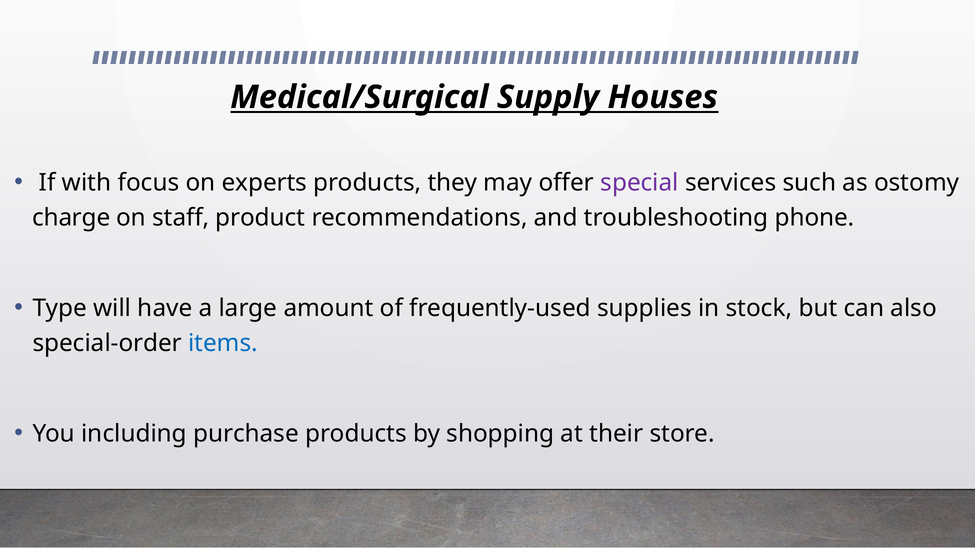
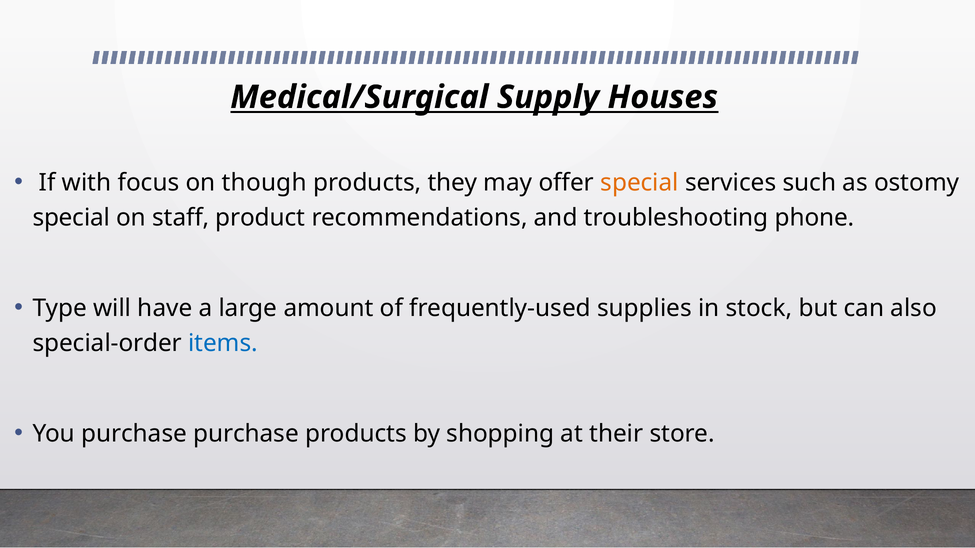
experts: experts -> though
special at (640, 183) colour: purple -> orange
charge at (71, 218): charge -> special
You including: including -> purchase
